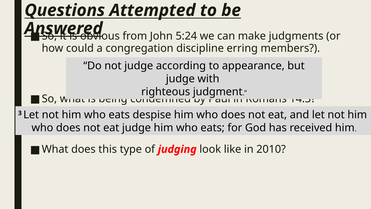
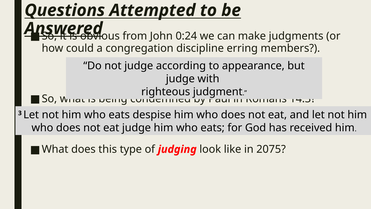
5:24: 5:24 -> 0:24
2010: 2010 -> 2075
